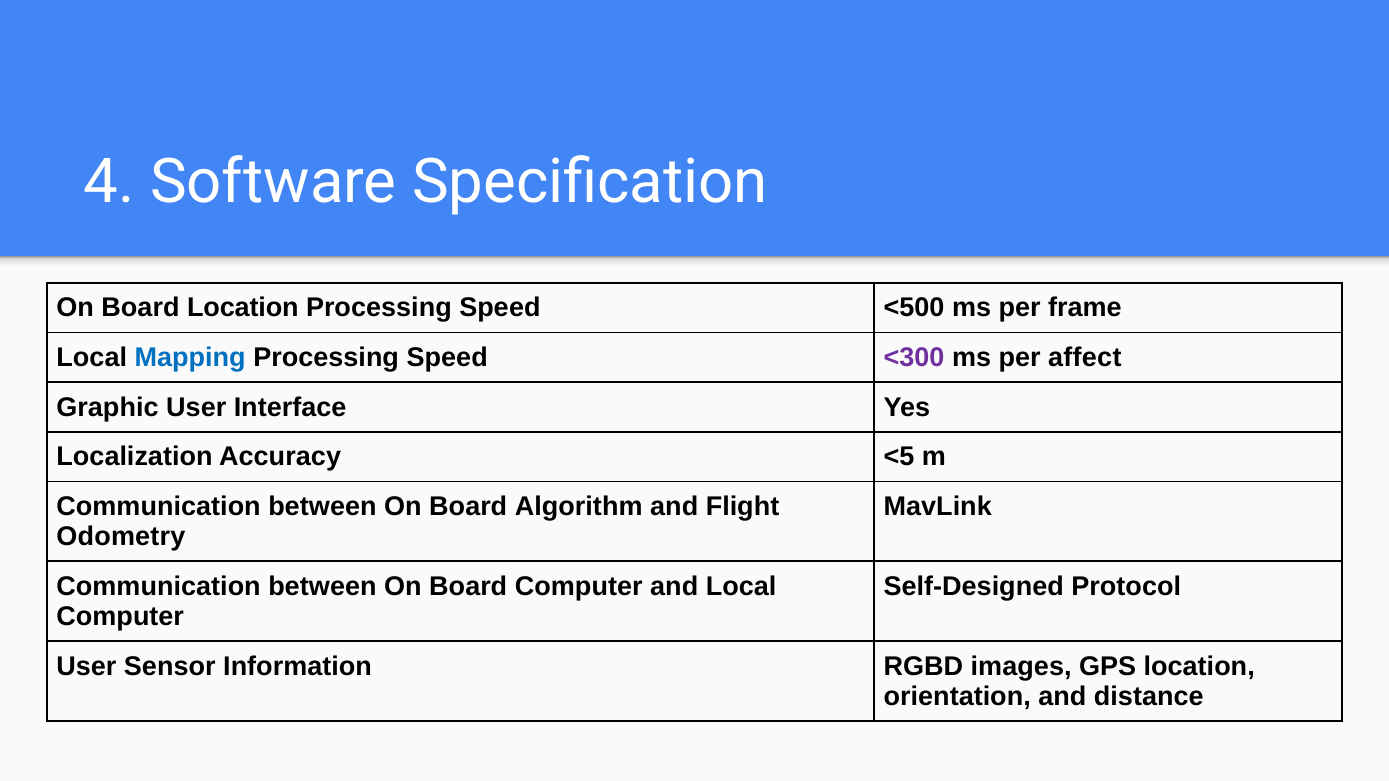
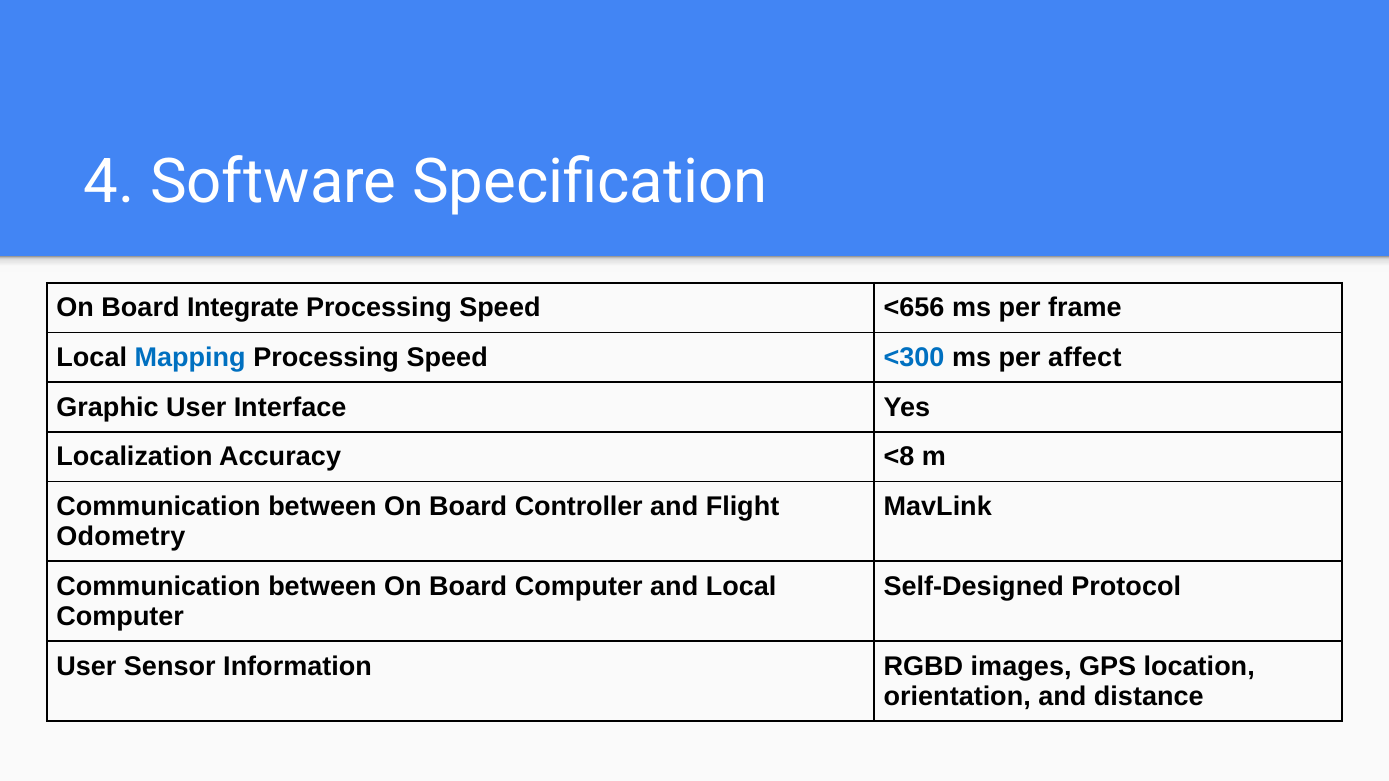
Board Location: Location -> Integrate
<500: <500 -> <656
<300 colour: purple -> blue
<5: <5 -> <8
Algorithm: Algorithm -> Controller
